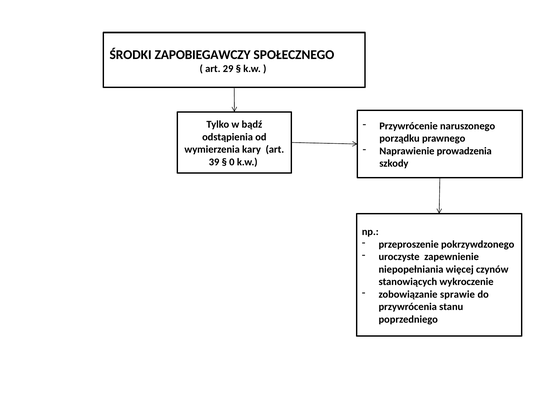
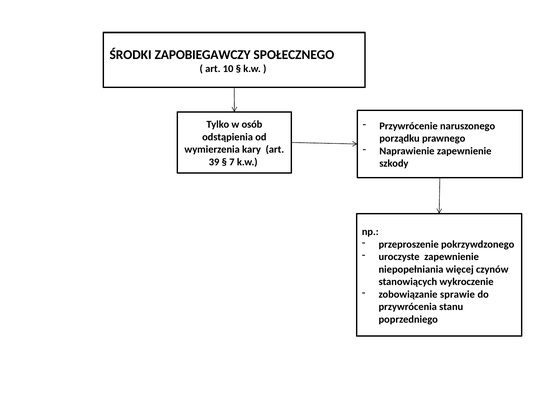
29: 29 -> 10
bądź: bądź -> osób
Naprawienie prowadzenia: prowadzenia -> zapewnienie
0: 0 -> 7
